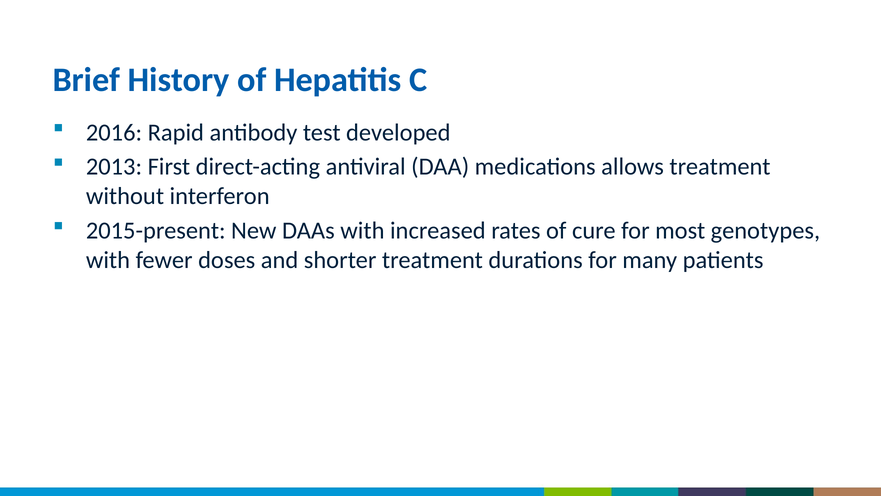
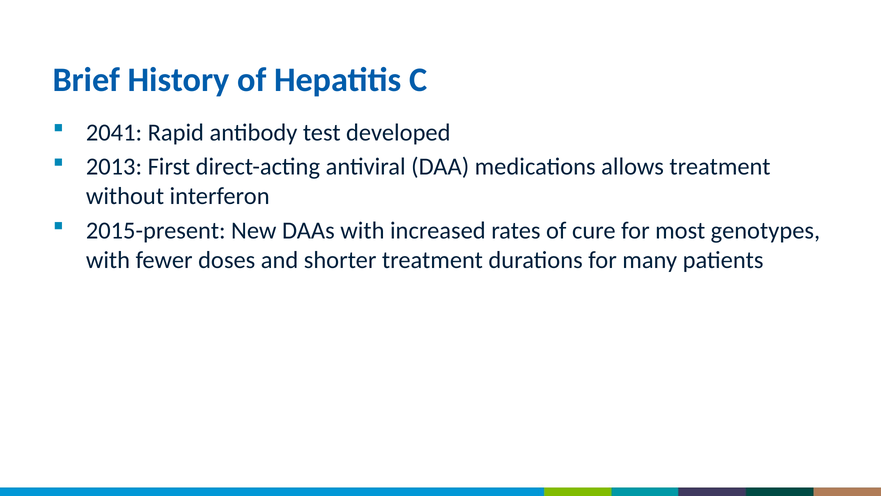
2016: 2016 -> 2041
